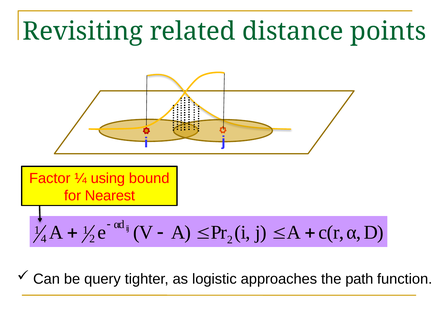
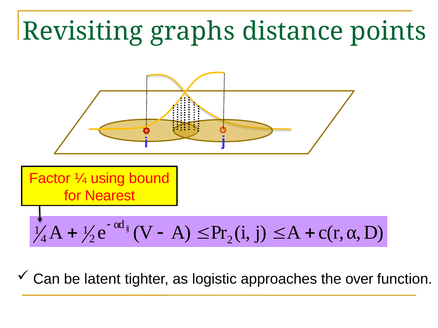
related: related -> graphs
query: query -> latent
path: path -> over
